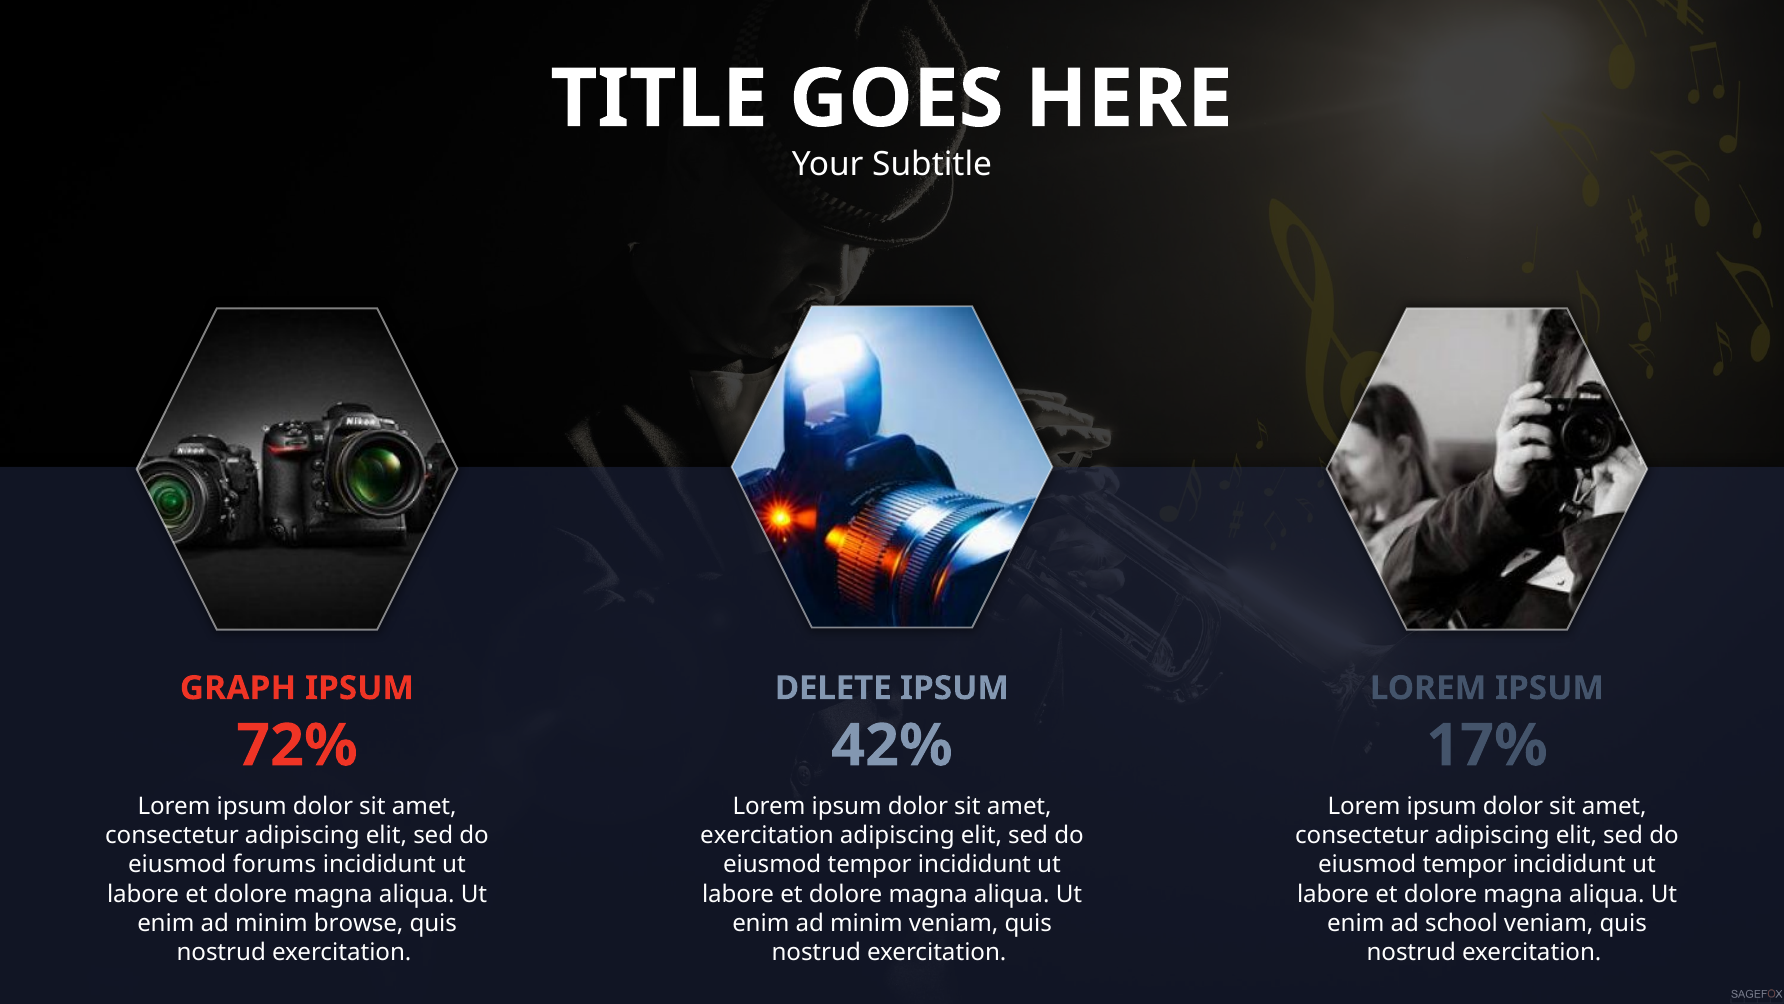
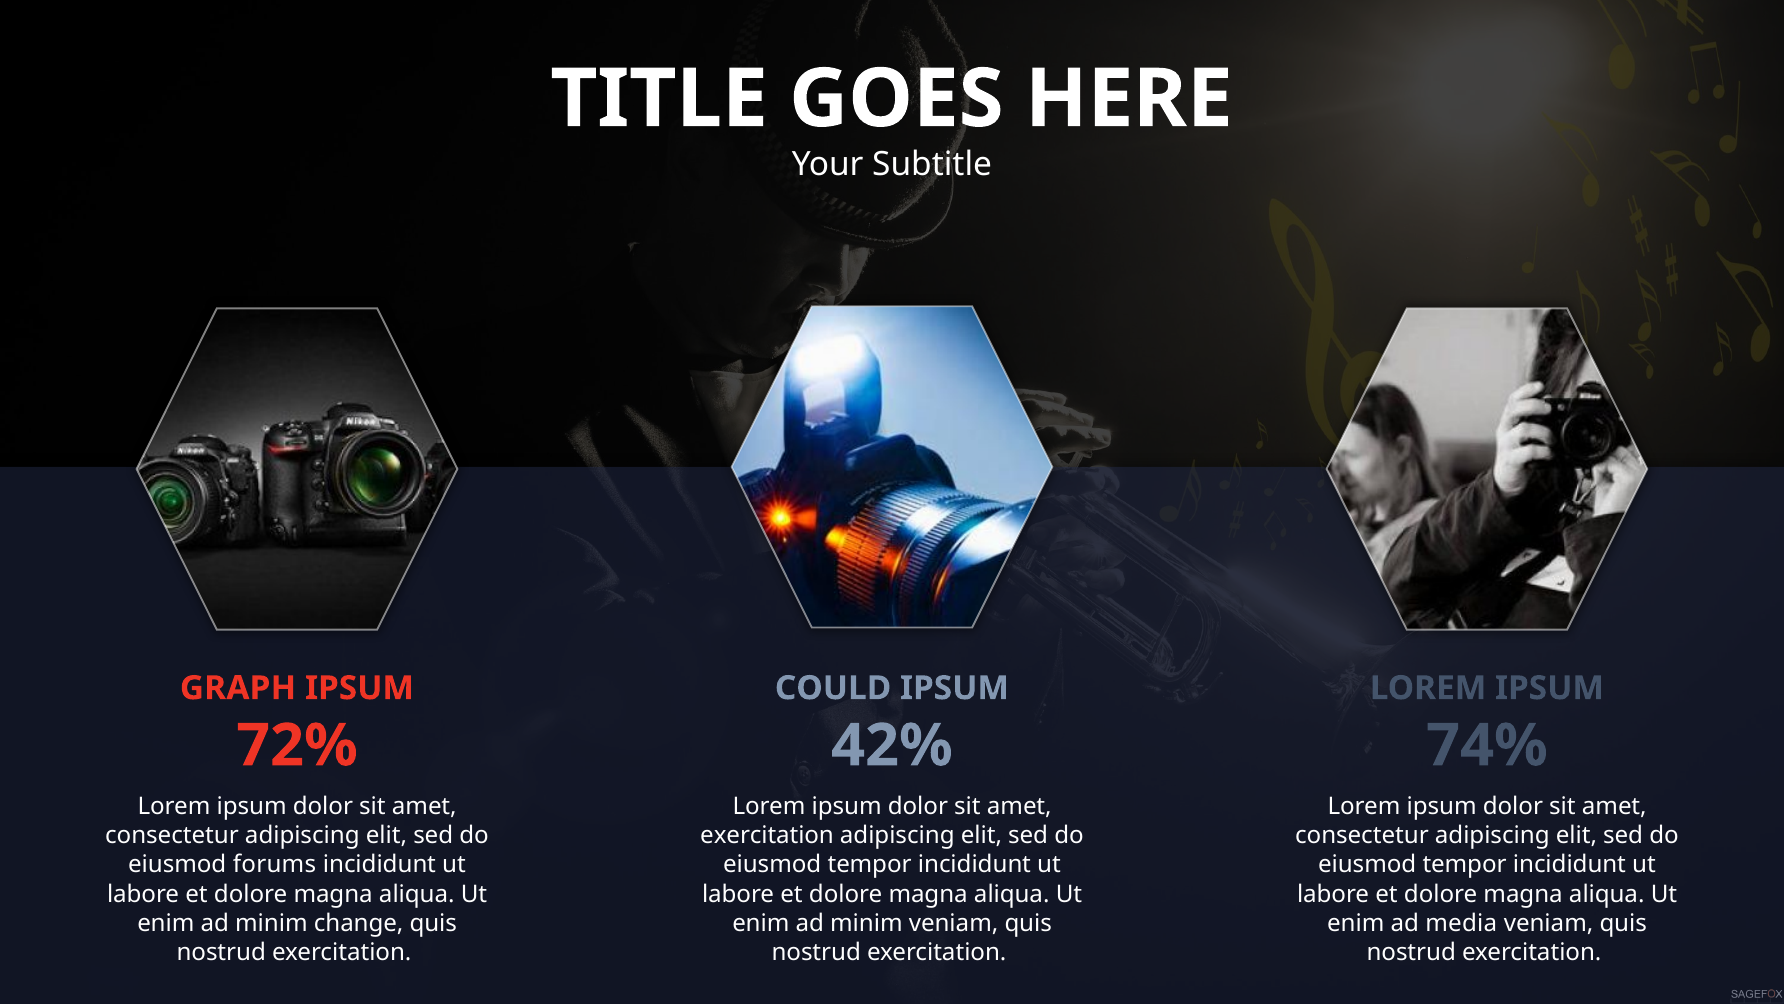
DELETE: DELETE -> COULD
17%: 17% -> 74%
browse: browse -> change
school: school -> media
